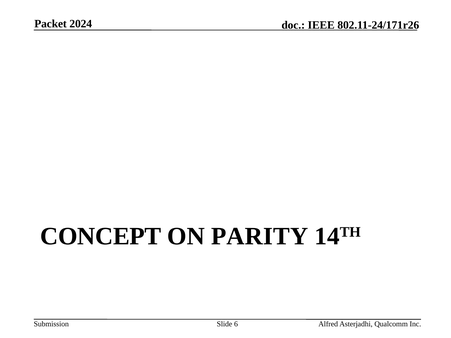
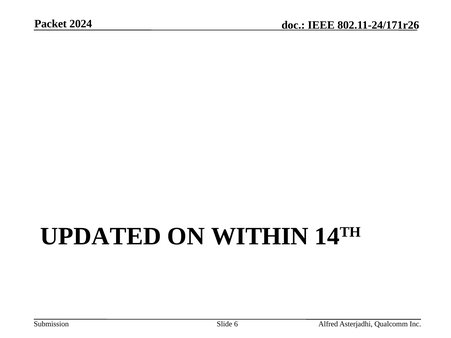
CONCEPT: CONCEPT -> UPDATED
PARITY: PARITY -> WITHIN
